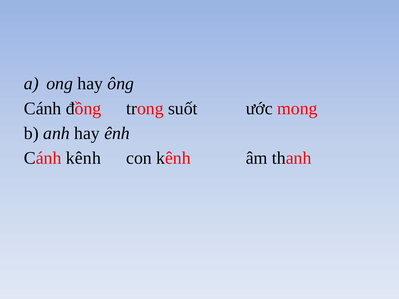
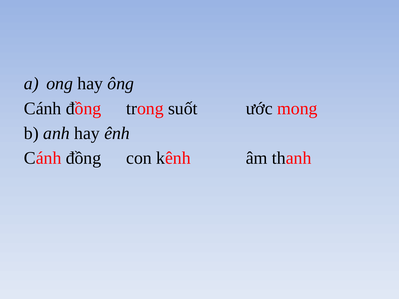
kênh at (83, 158): kênh -> đồng
